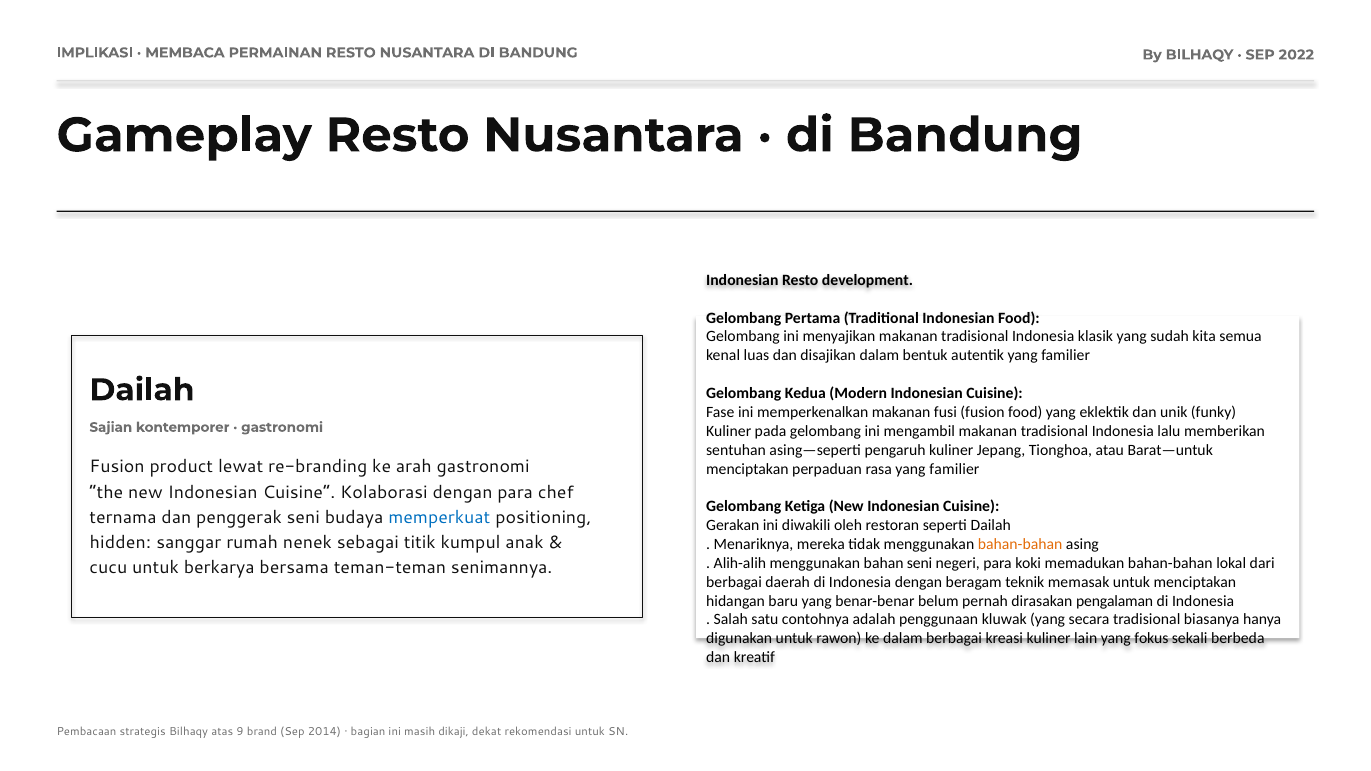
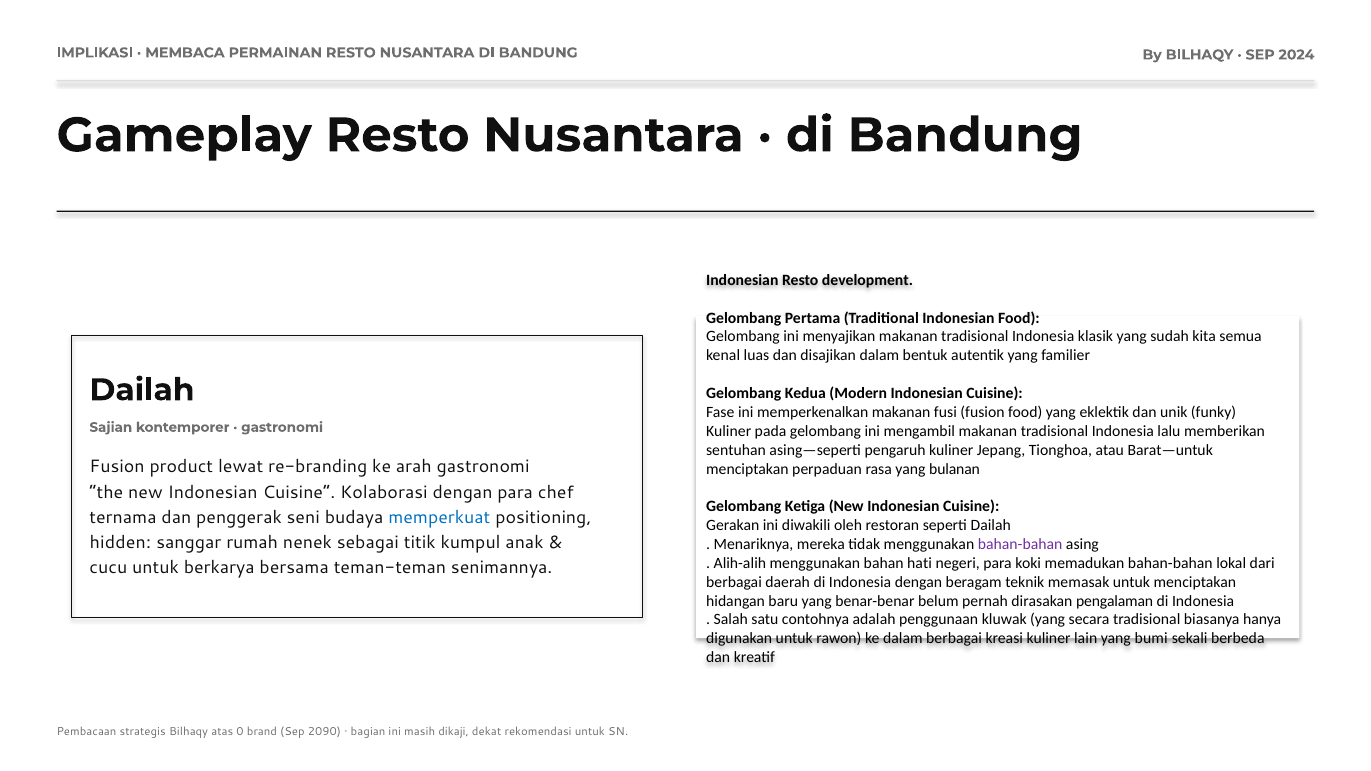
2022: 2022 -> 2024
rasa yang familier: familier -> bulanan
bahan-bahan at (1020, 544) colour: orange -> purple
bahan seni: seni -> hati
fokus: fokus -> bumi
9: 9 -> 0
2014: 2014 -> 2090
